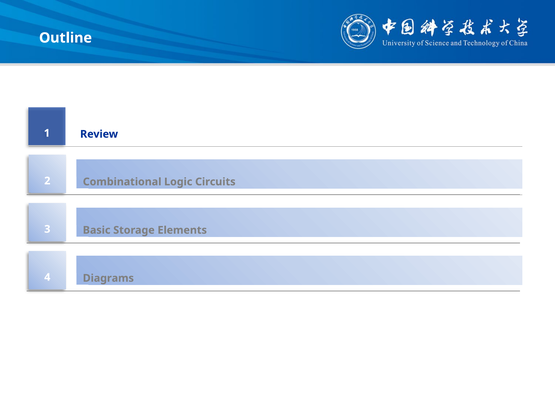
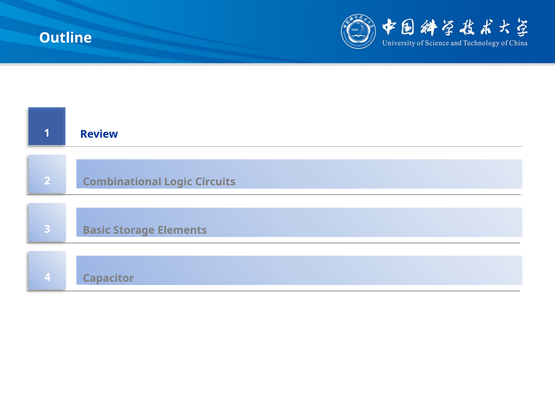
Diagrams: Diagrams -> Capacitor
